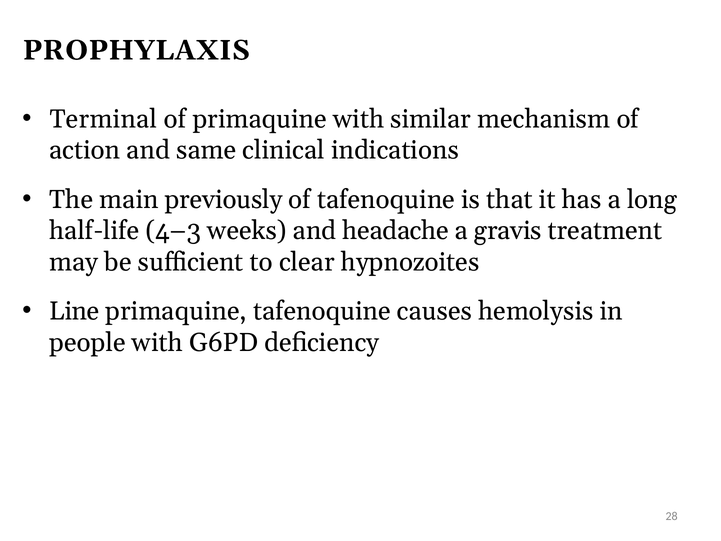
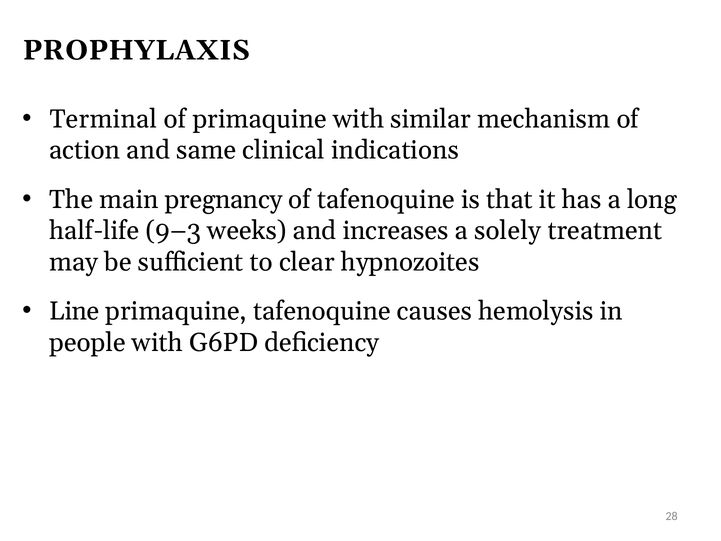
previously: previously -> pregnancy
4–3: 4–3 -> 9–3
headache: headache -> increases
gravis: gravis -> solely
